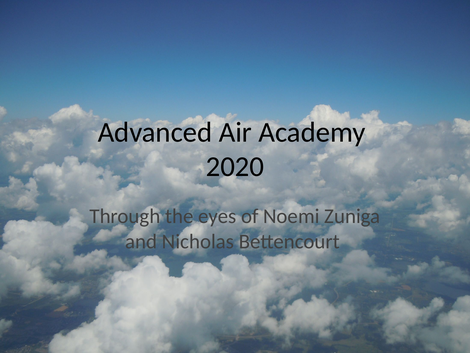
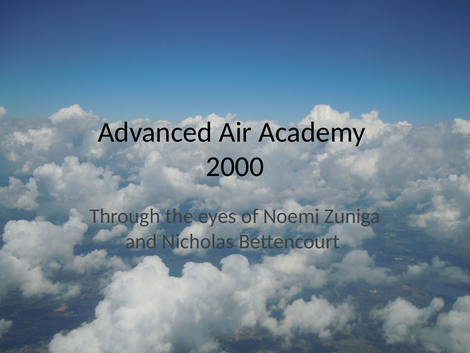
2020: 2020 -> 2000
